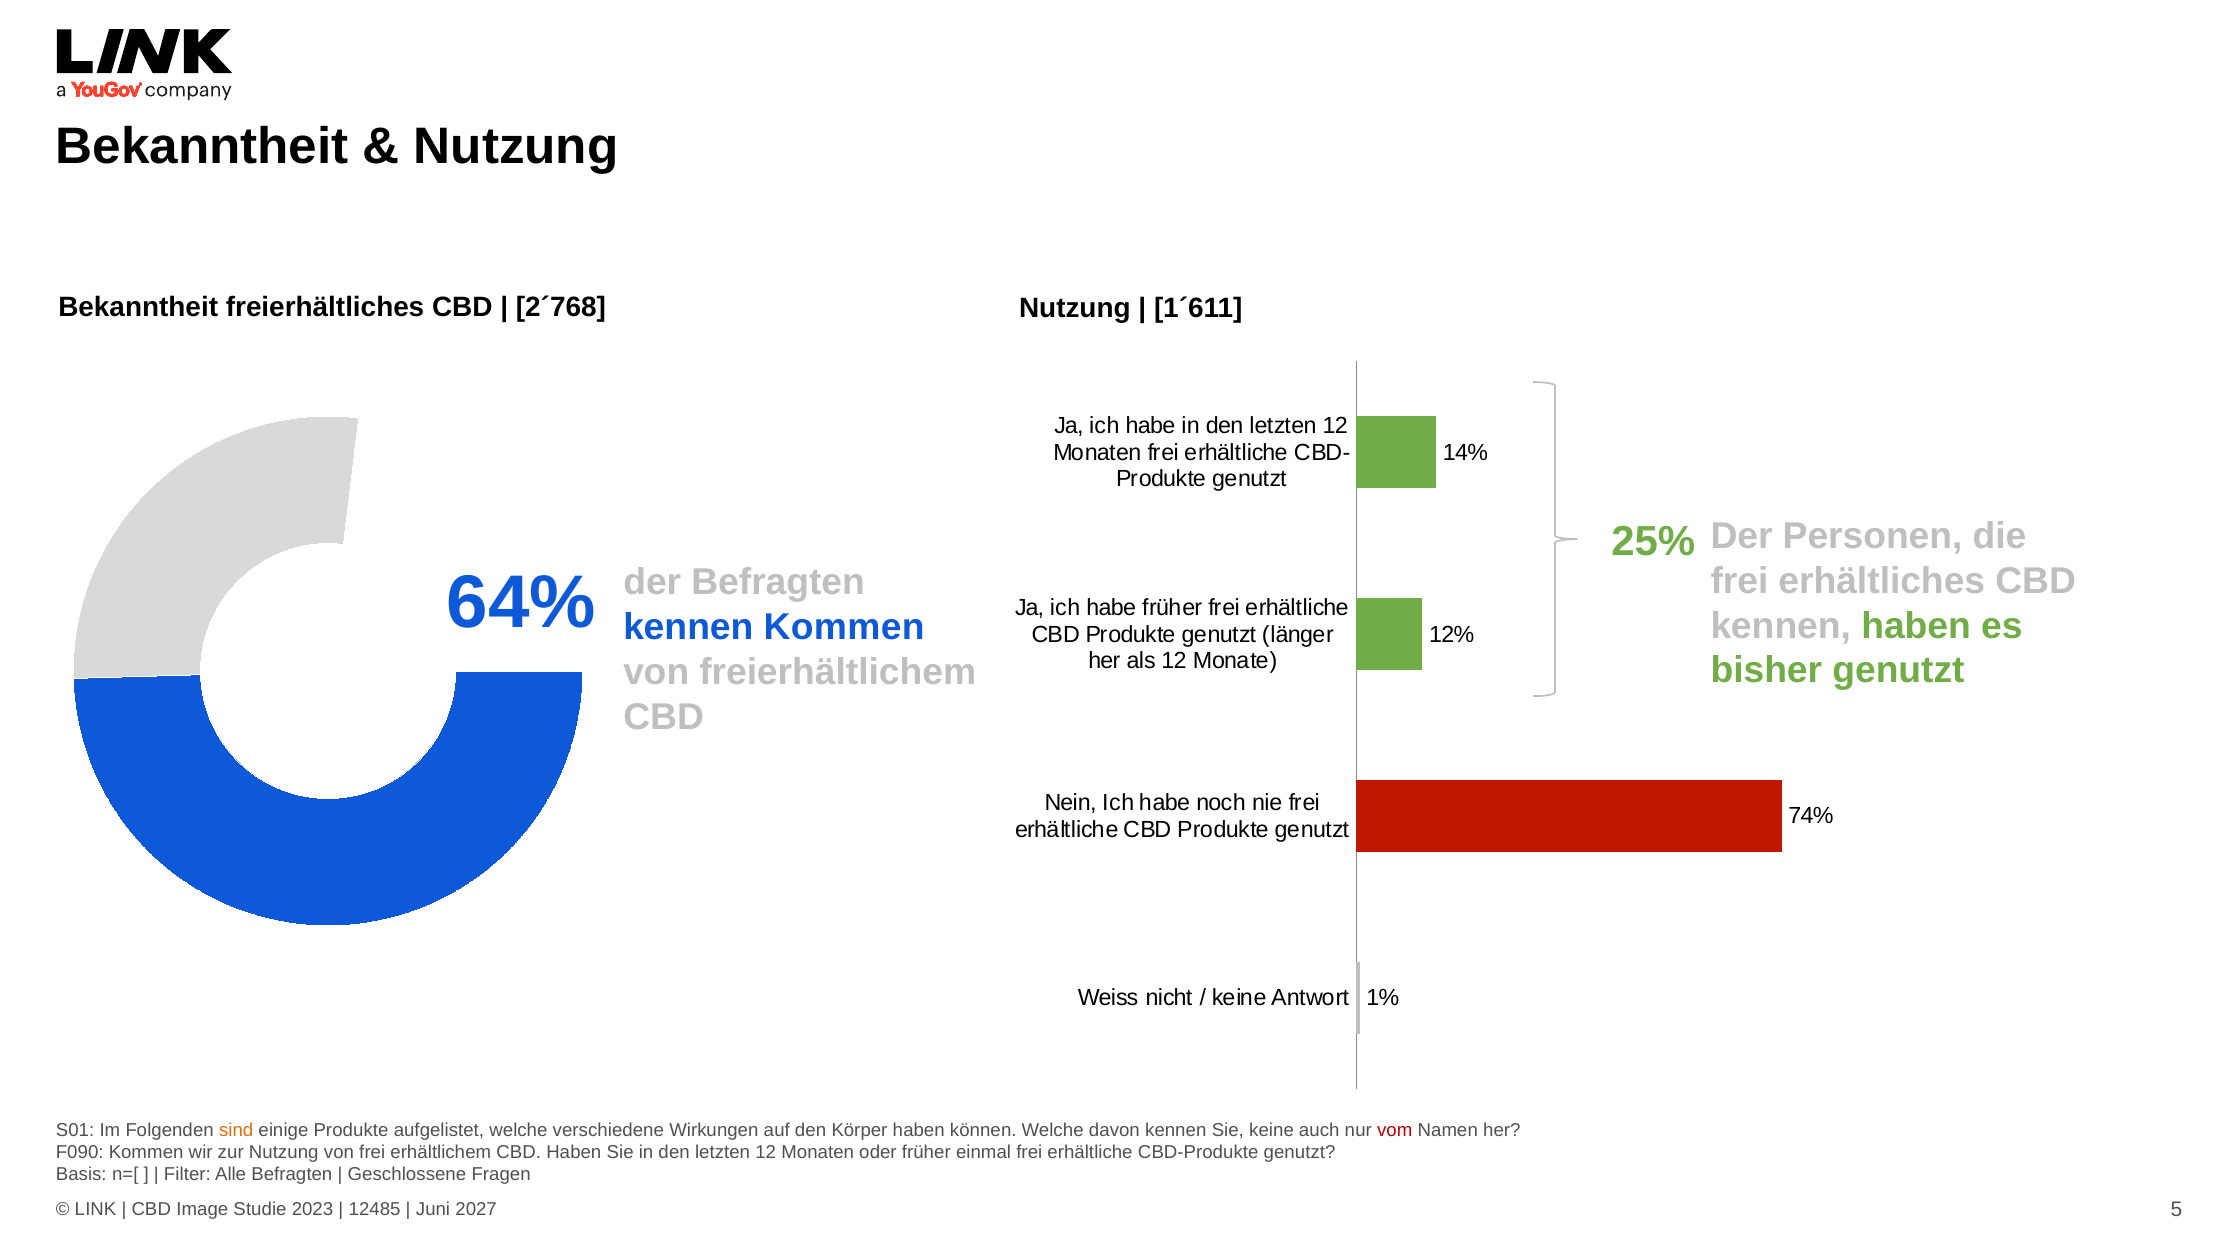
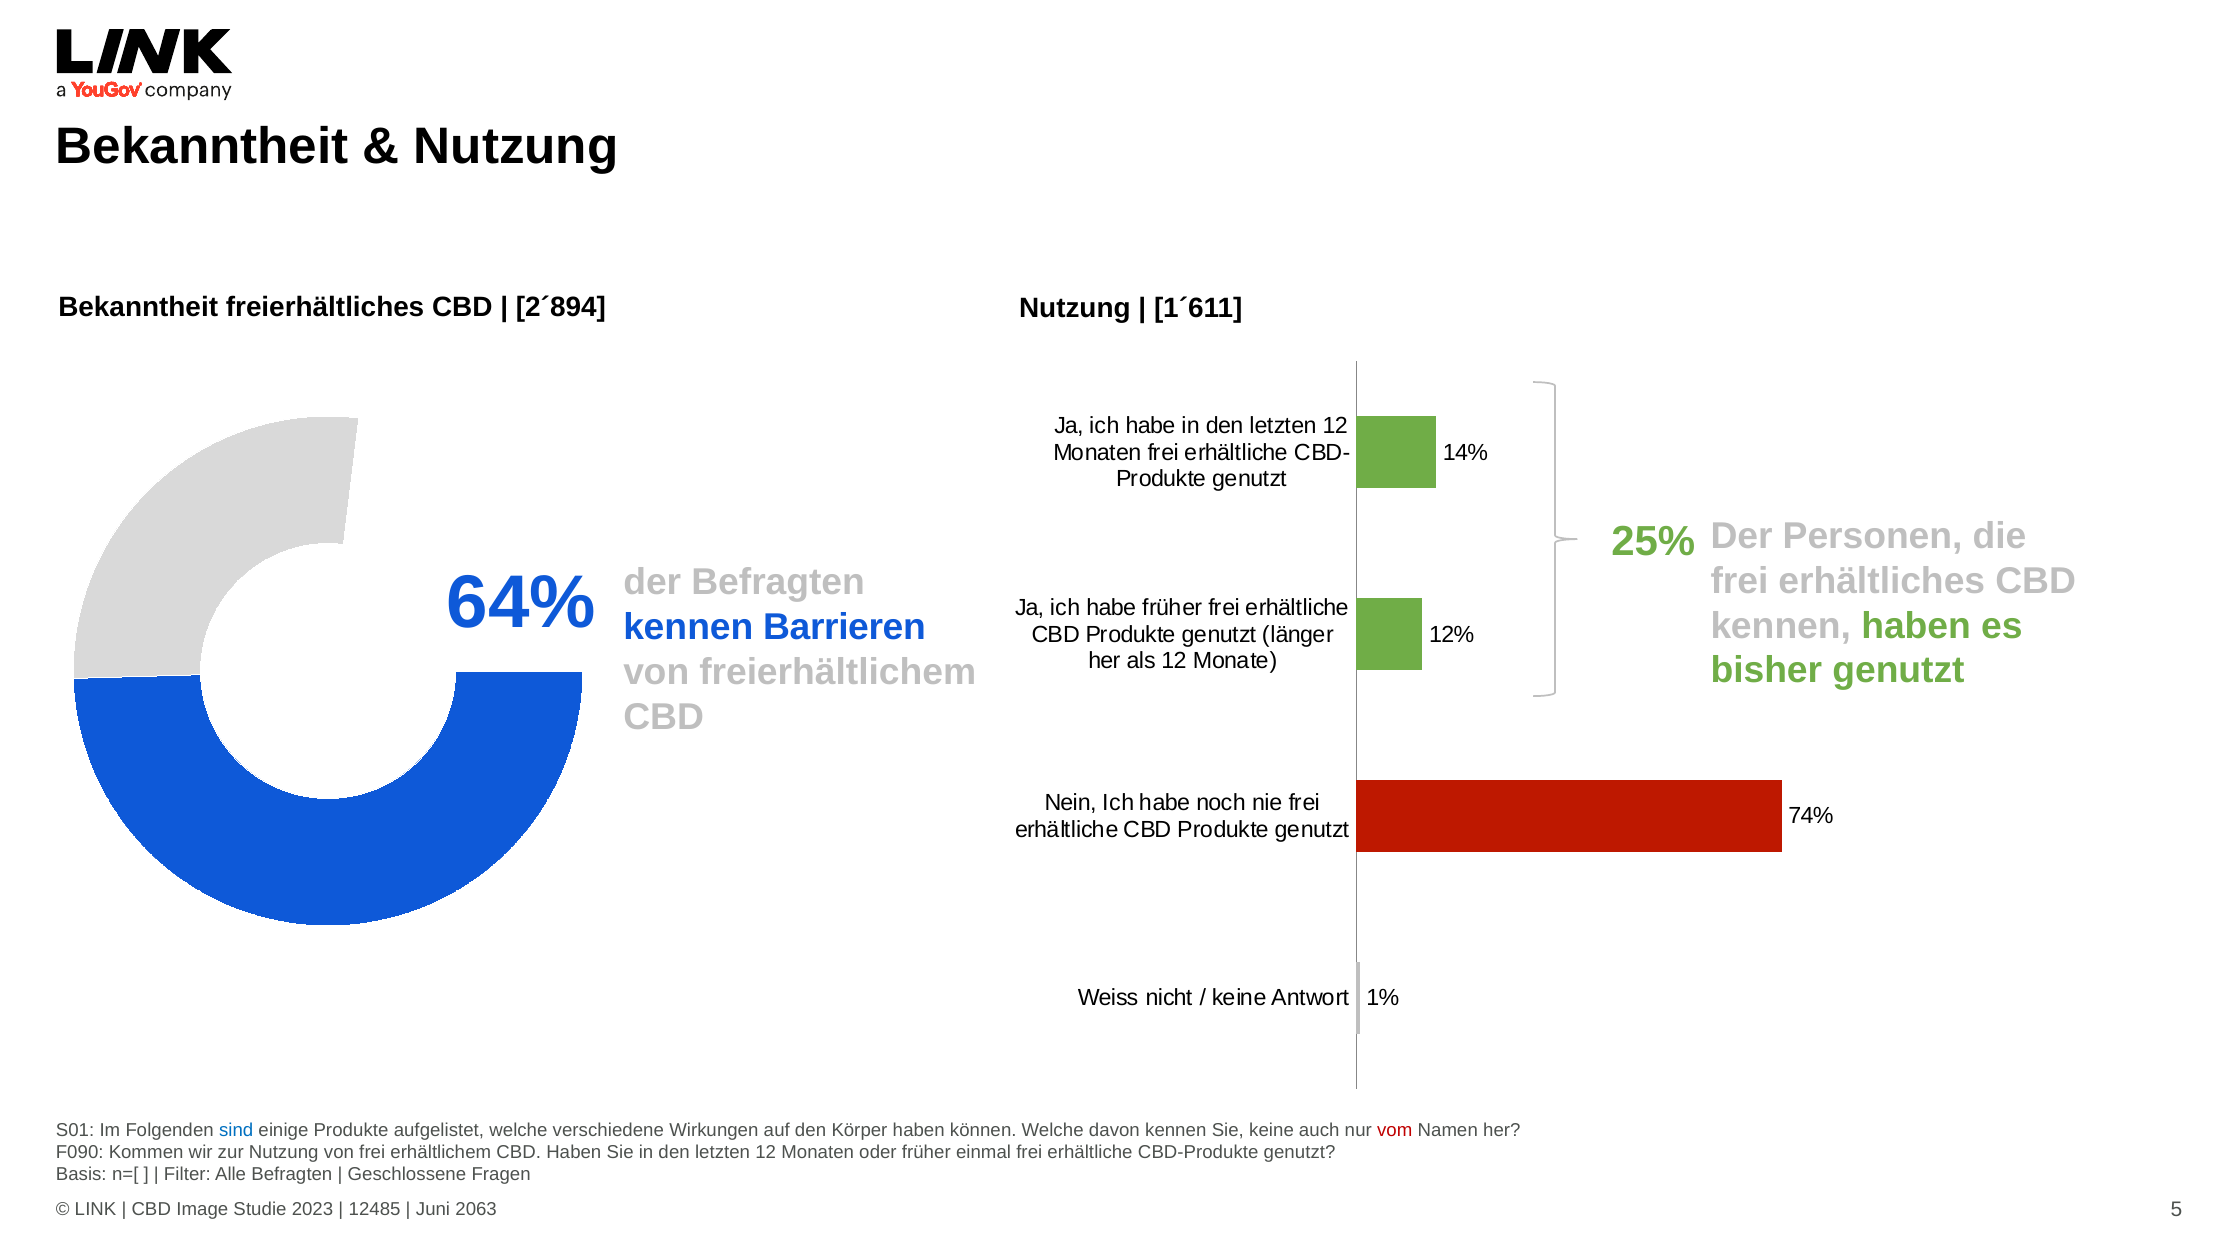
2´768: 2´768 -> 2´894
kennen Kommen: Kommen -> Barrieren
sind colour: orange -> blue
2027: 2027 -> 2063
